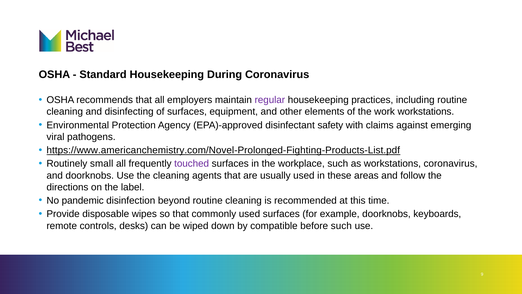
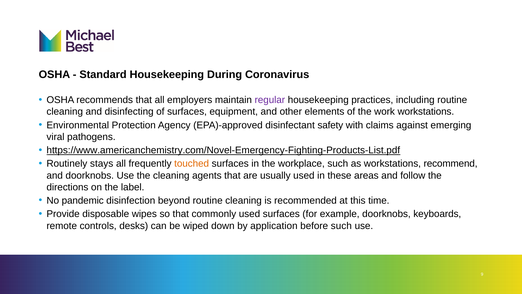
https://www.americanchemistry.com/Novel-Prolonged-Fighting-Products-List.pdf: https://www.americanchemistry.com/Novel-Prolonged-Fighting-Products-List.pdf -> https://www.americanchemistry.com/Novel-Emergency-Fighting-Products-List.pdf
small: small -> stays
touched colour: purple -> orange
workstations coronavirus: coronavirus -> recommend
compatible: compatible -> application
